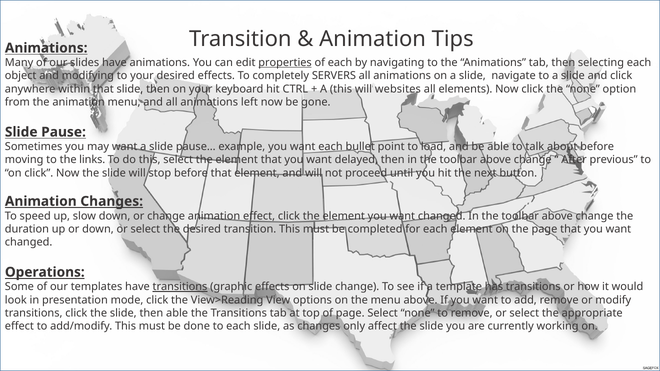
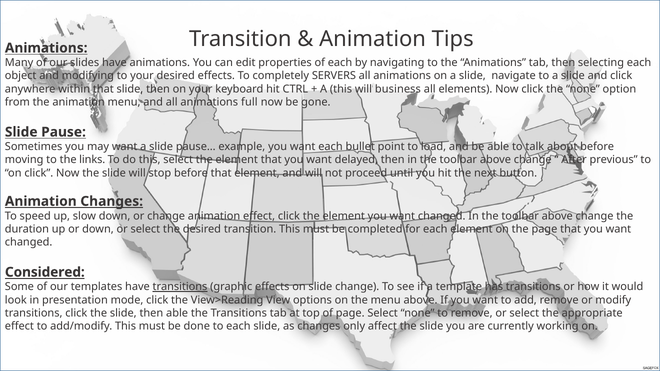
properties underline: present -> none
websites: websites -> business
left: left -> full
Operations: Operations -> Considered
